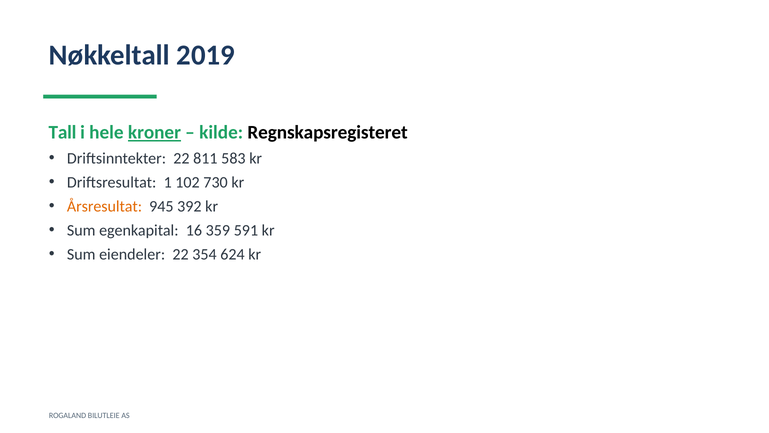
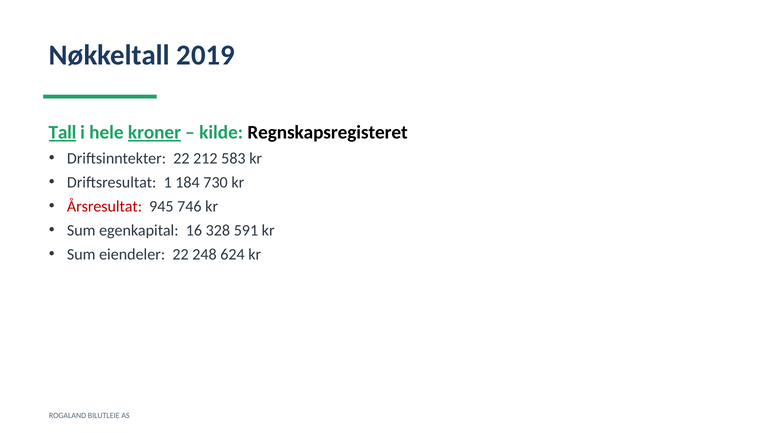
Tall underline: none -> present
811: 811 -> 212
102: 102 -> 184
Årsresultat colour: orange -> red
392: 392 -> 746
359: 359 -> 328
354: 354 -> 248
